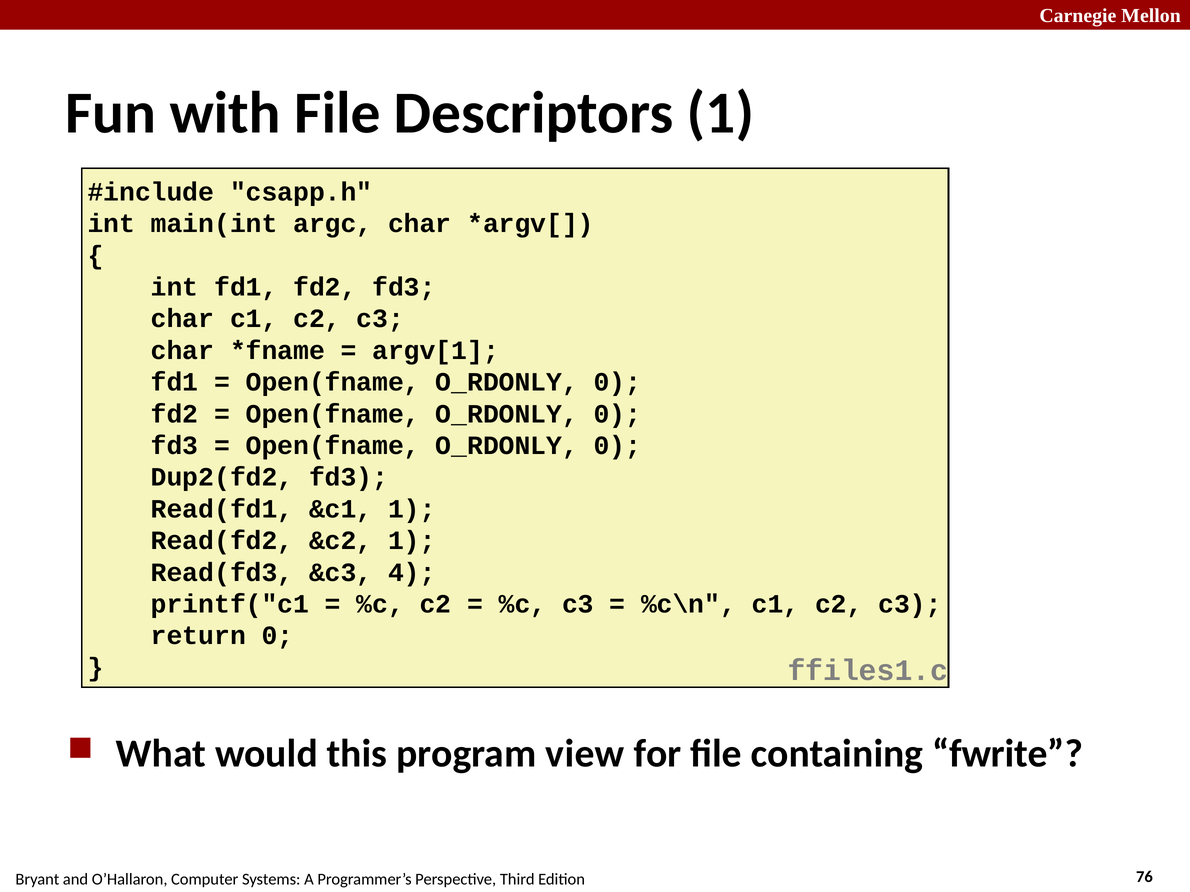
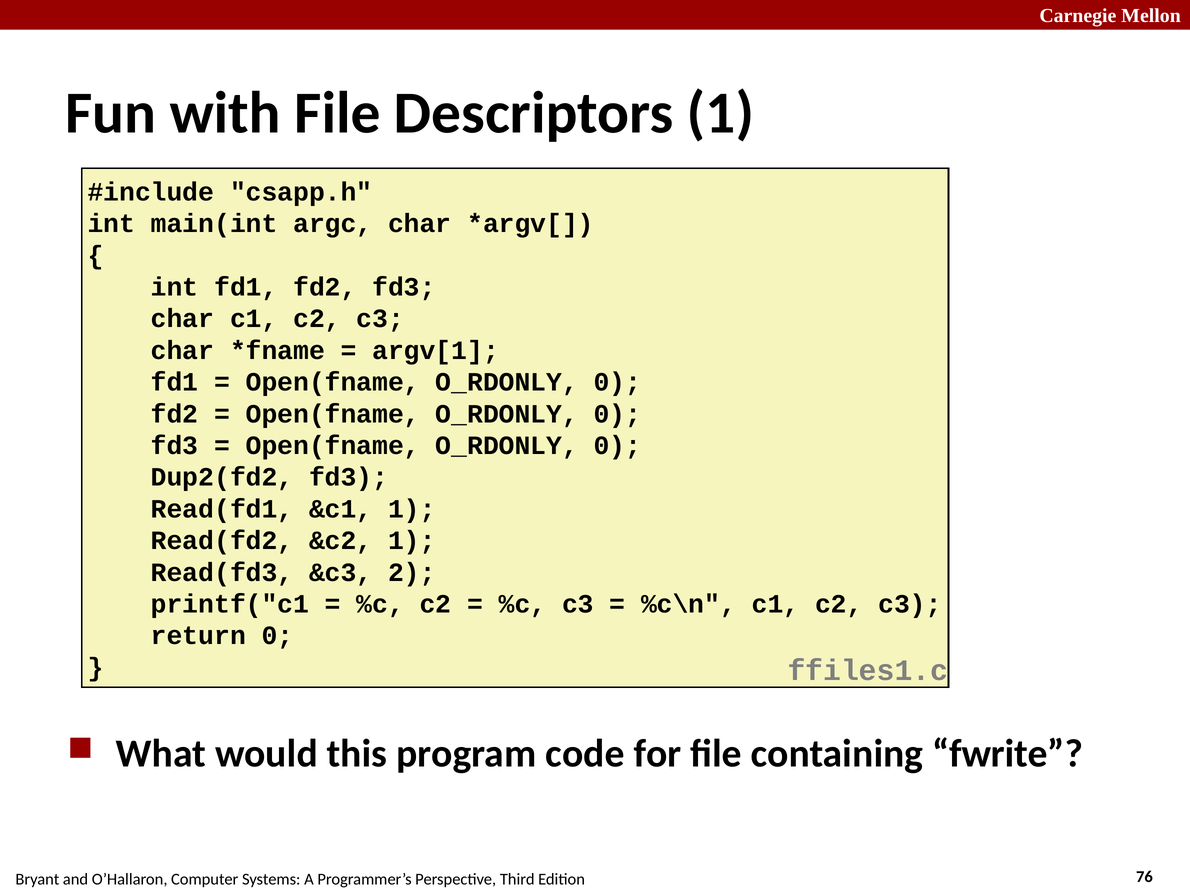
4: 4 -> 2
view: view -> code
